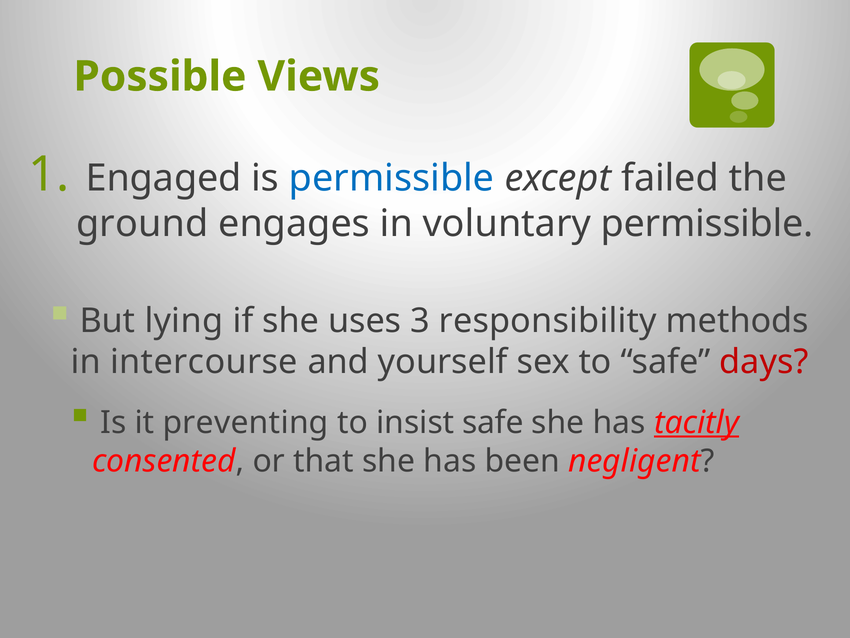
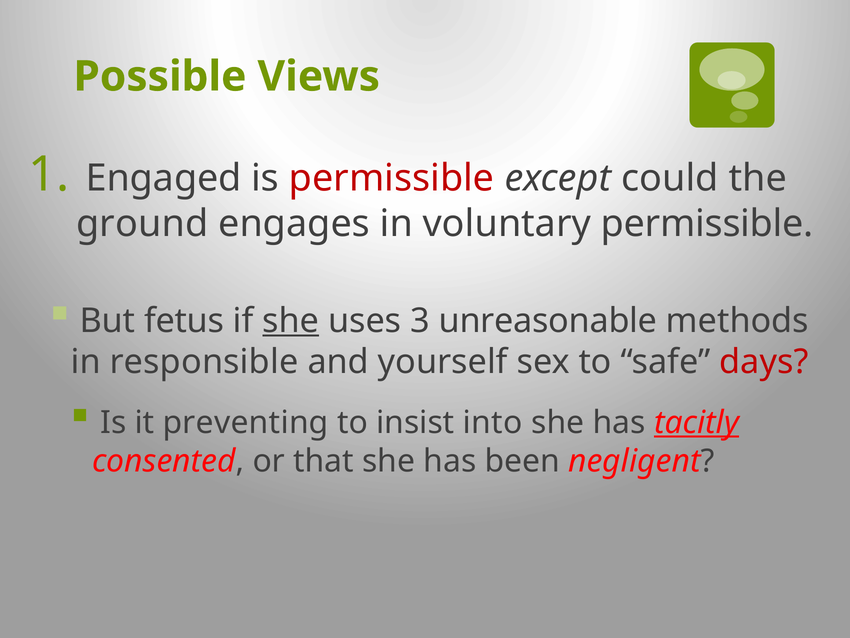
permissible at (392, 178) colour: blue -> red
failed: failed -> could
lying: lying -> fetus
she at (291, 321) underline: none -> present
responsibility: responsibility -> unreasonable
intercourse: intercourse -> responsible
insist safe: safe -> into
